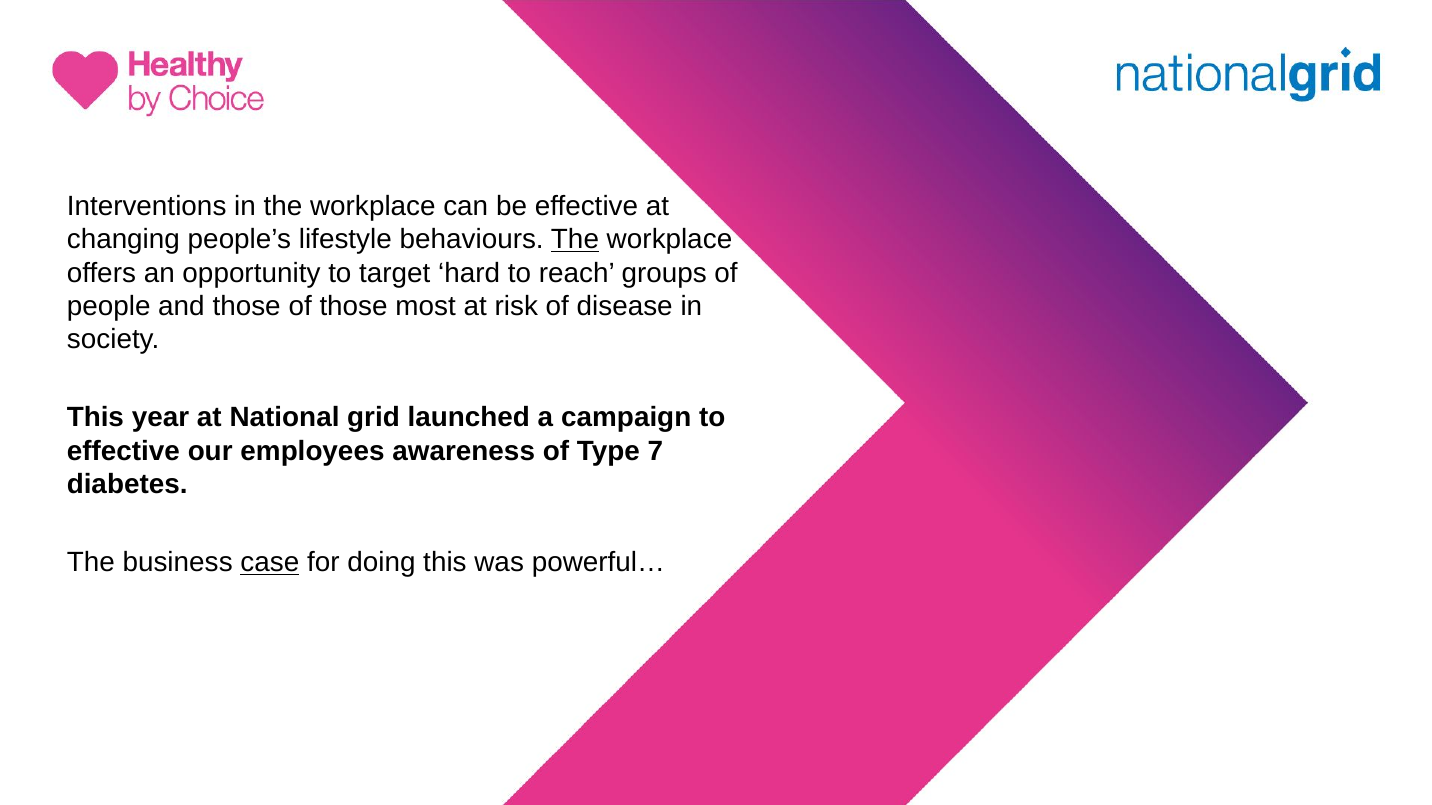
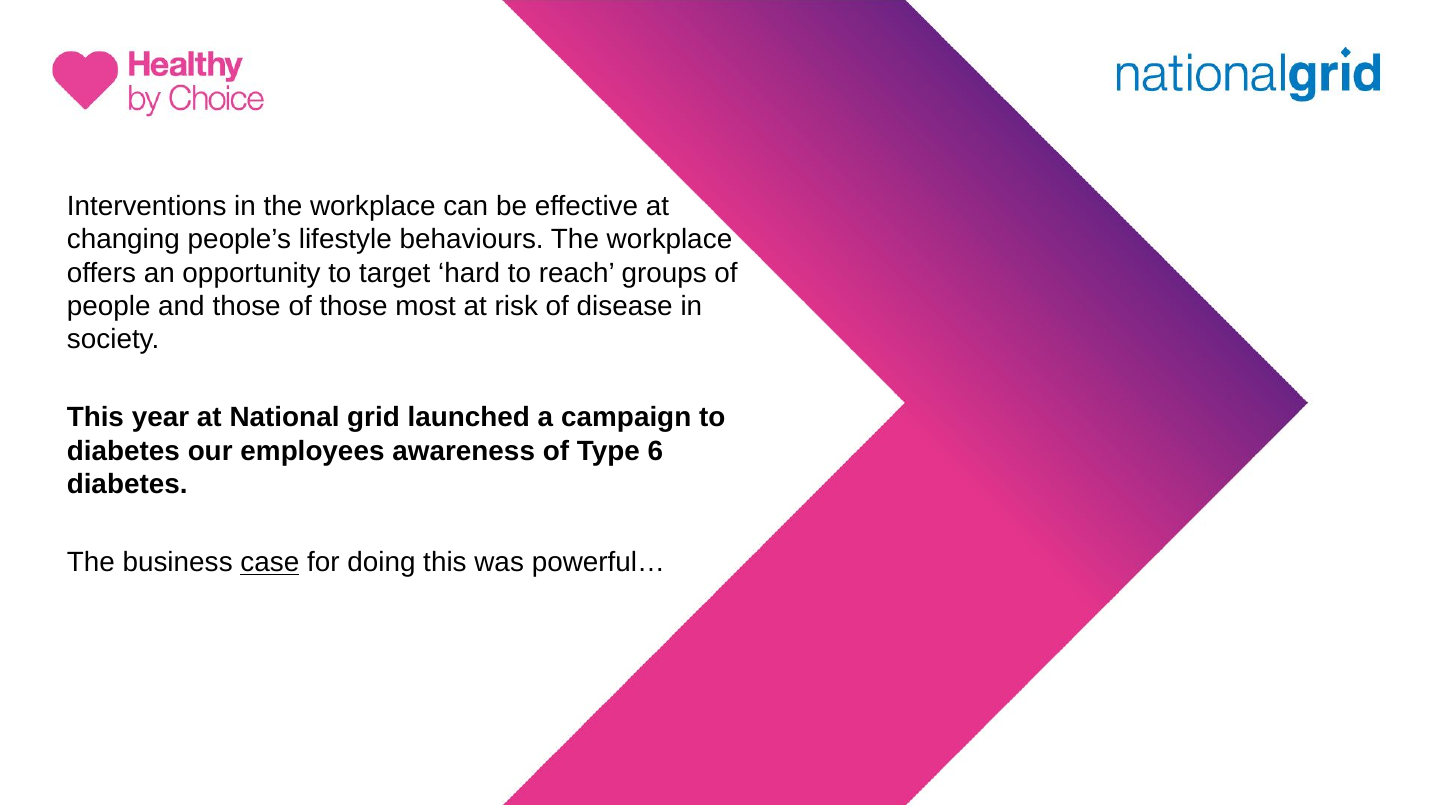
The at (575, 240) underline: present -> none
effective at (123, 451): effective -> diabetes
7: 7 -> 6
